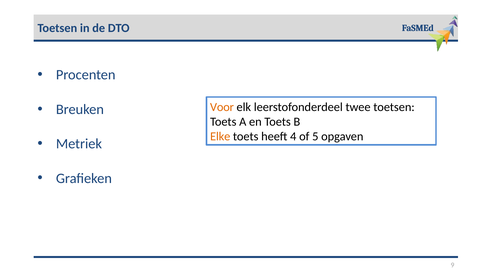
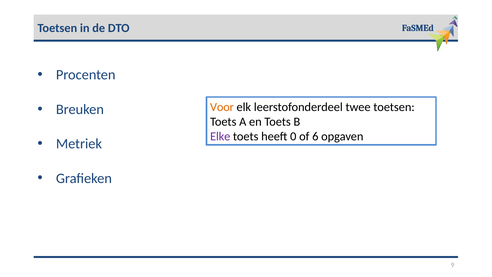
Elke colour: orange -> purple
4: 4 -> 0
5: 5 -> 6
